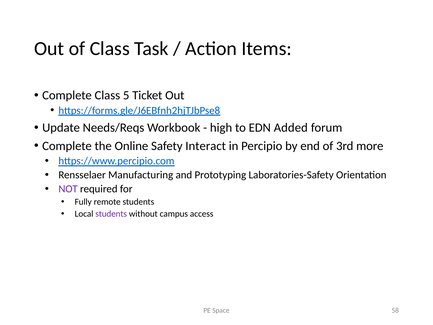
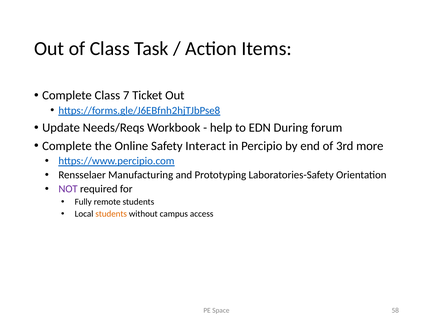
5: 5 -> 7
high: high -> help
Added: Added -> During
students at (111, 214) colour: purple -> orange
